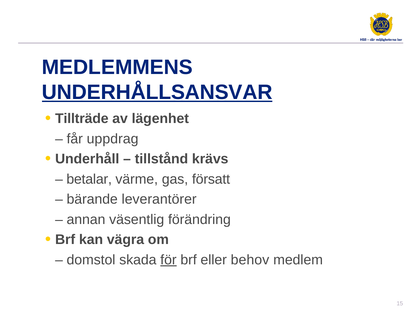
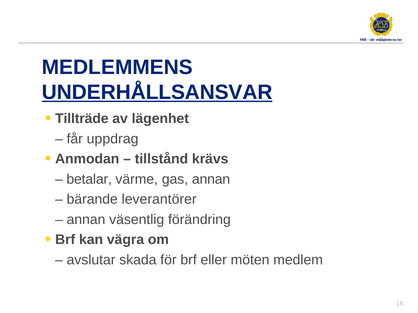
Underhåll: Underhåll -> Anmodan
gas försatt: försatt -> annan
domstol: domstol -> avslutar
för underline: present -> none
behov: behov -> möten
